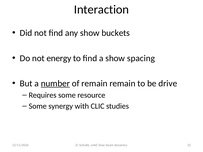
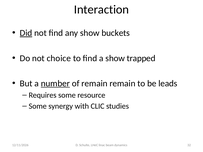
Did underline: none -> present
energy: energy -> choice
spacing: spacing -> trapped
drive: drive -> leads
